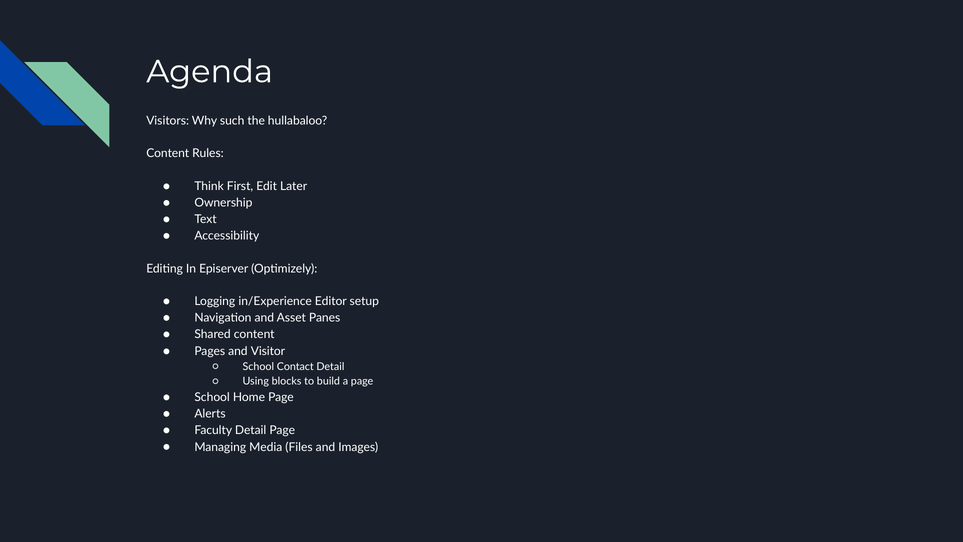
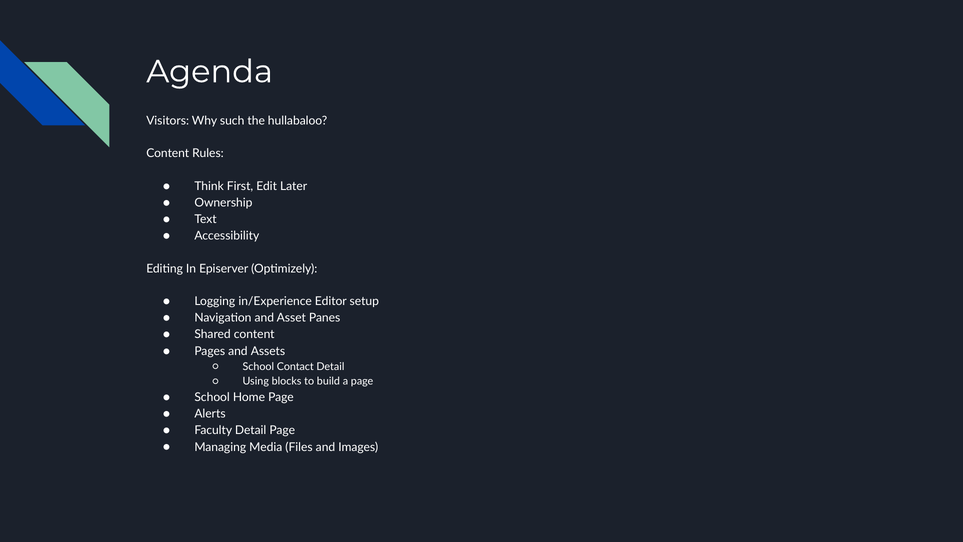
Visitor: Visitor -> Assets
